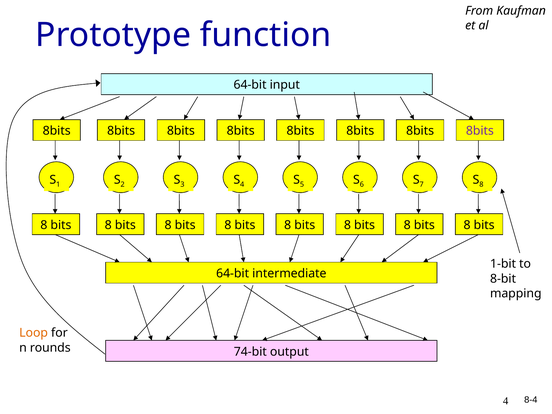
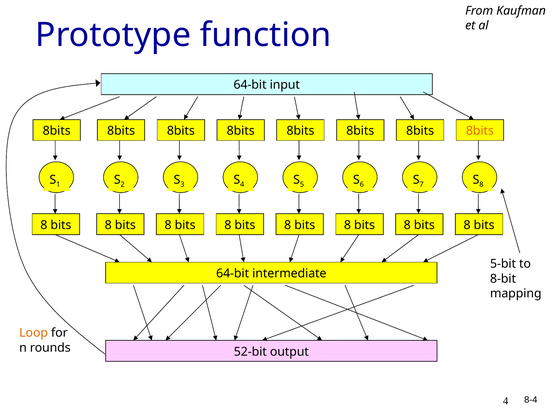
8bits at (480, 131) colour: purple -> orange
1-bit: 1-bit -> 5-bit
74-bit: 74-bit -> 52-bit
